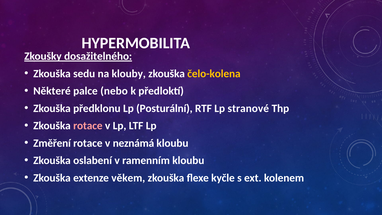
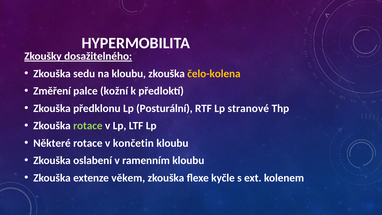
na klouby: klouby -> kloubu
Některé: Některé -> Změření
nebo: nebo -> kožní
rotace at (88, 126) colour: pink -> light green
Změření: Změření -> Některé
neznámá: neznámá -> končetin
